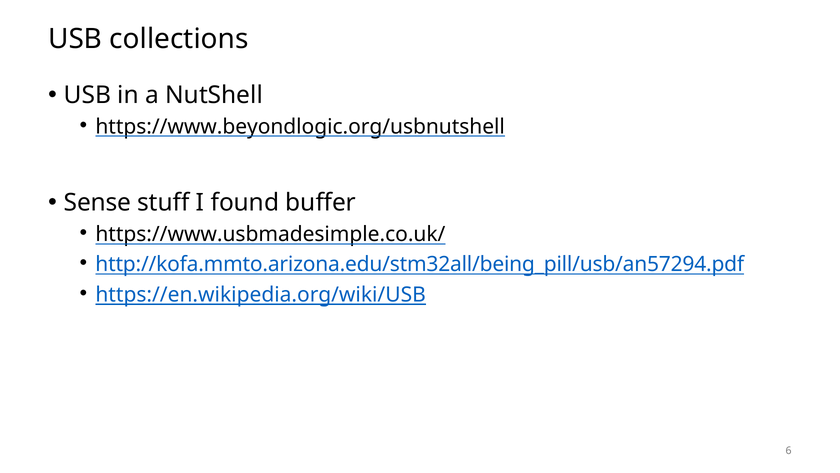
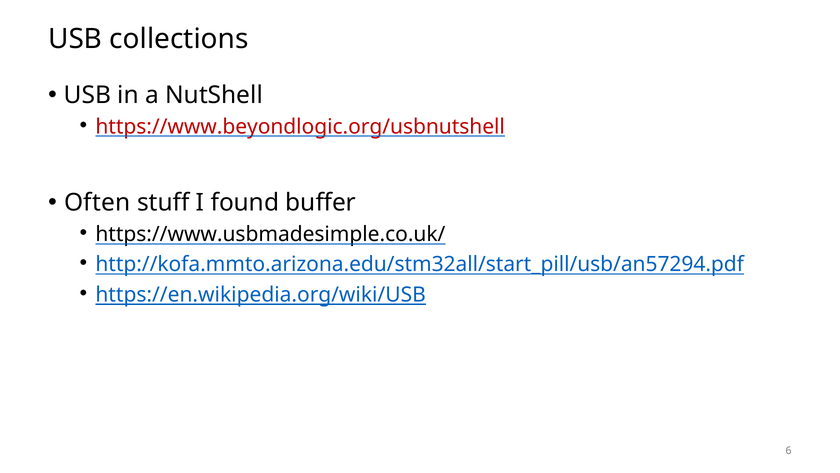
https://www.beyondlogic.org/usbnutshell colour: black -> red
Sense: Sense -> Often
http://kofa.mmto.arizona.edu/stm32all/being_pill/usb/an57294.pdf: http://kofa.mmto.arizona.edu/stm32all/being_pill/usb/an57294.pdf -> http://kofa.mmto.arizona.edu/stm32all/start_pill/usb/an57294.pdf
